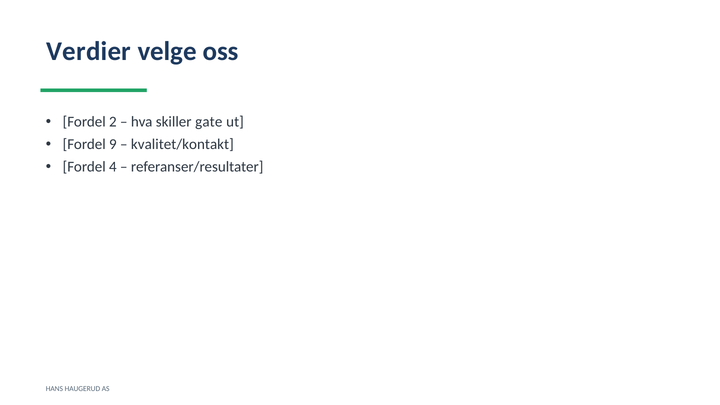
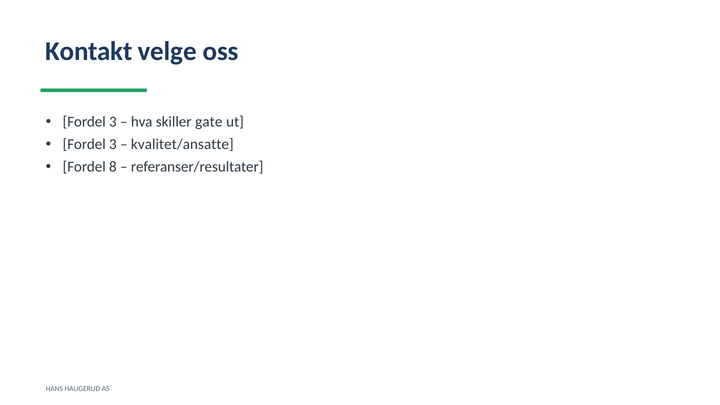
Verdier: Verdier -> Kontakt
2 at (113, 122): 2 -> 3
9 at (113, 144): 9 -> 3
kvalitet/kontakt: kvalitet/kontakt -> kvalitet/ansatte
4: 4 -> 8
